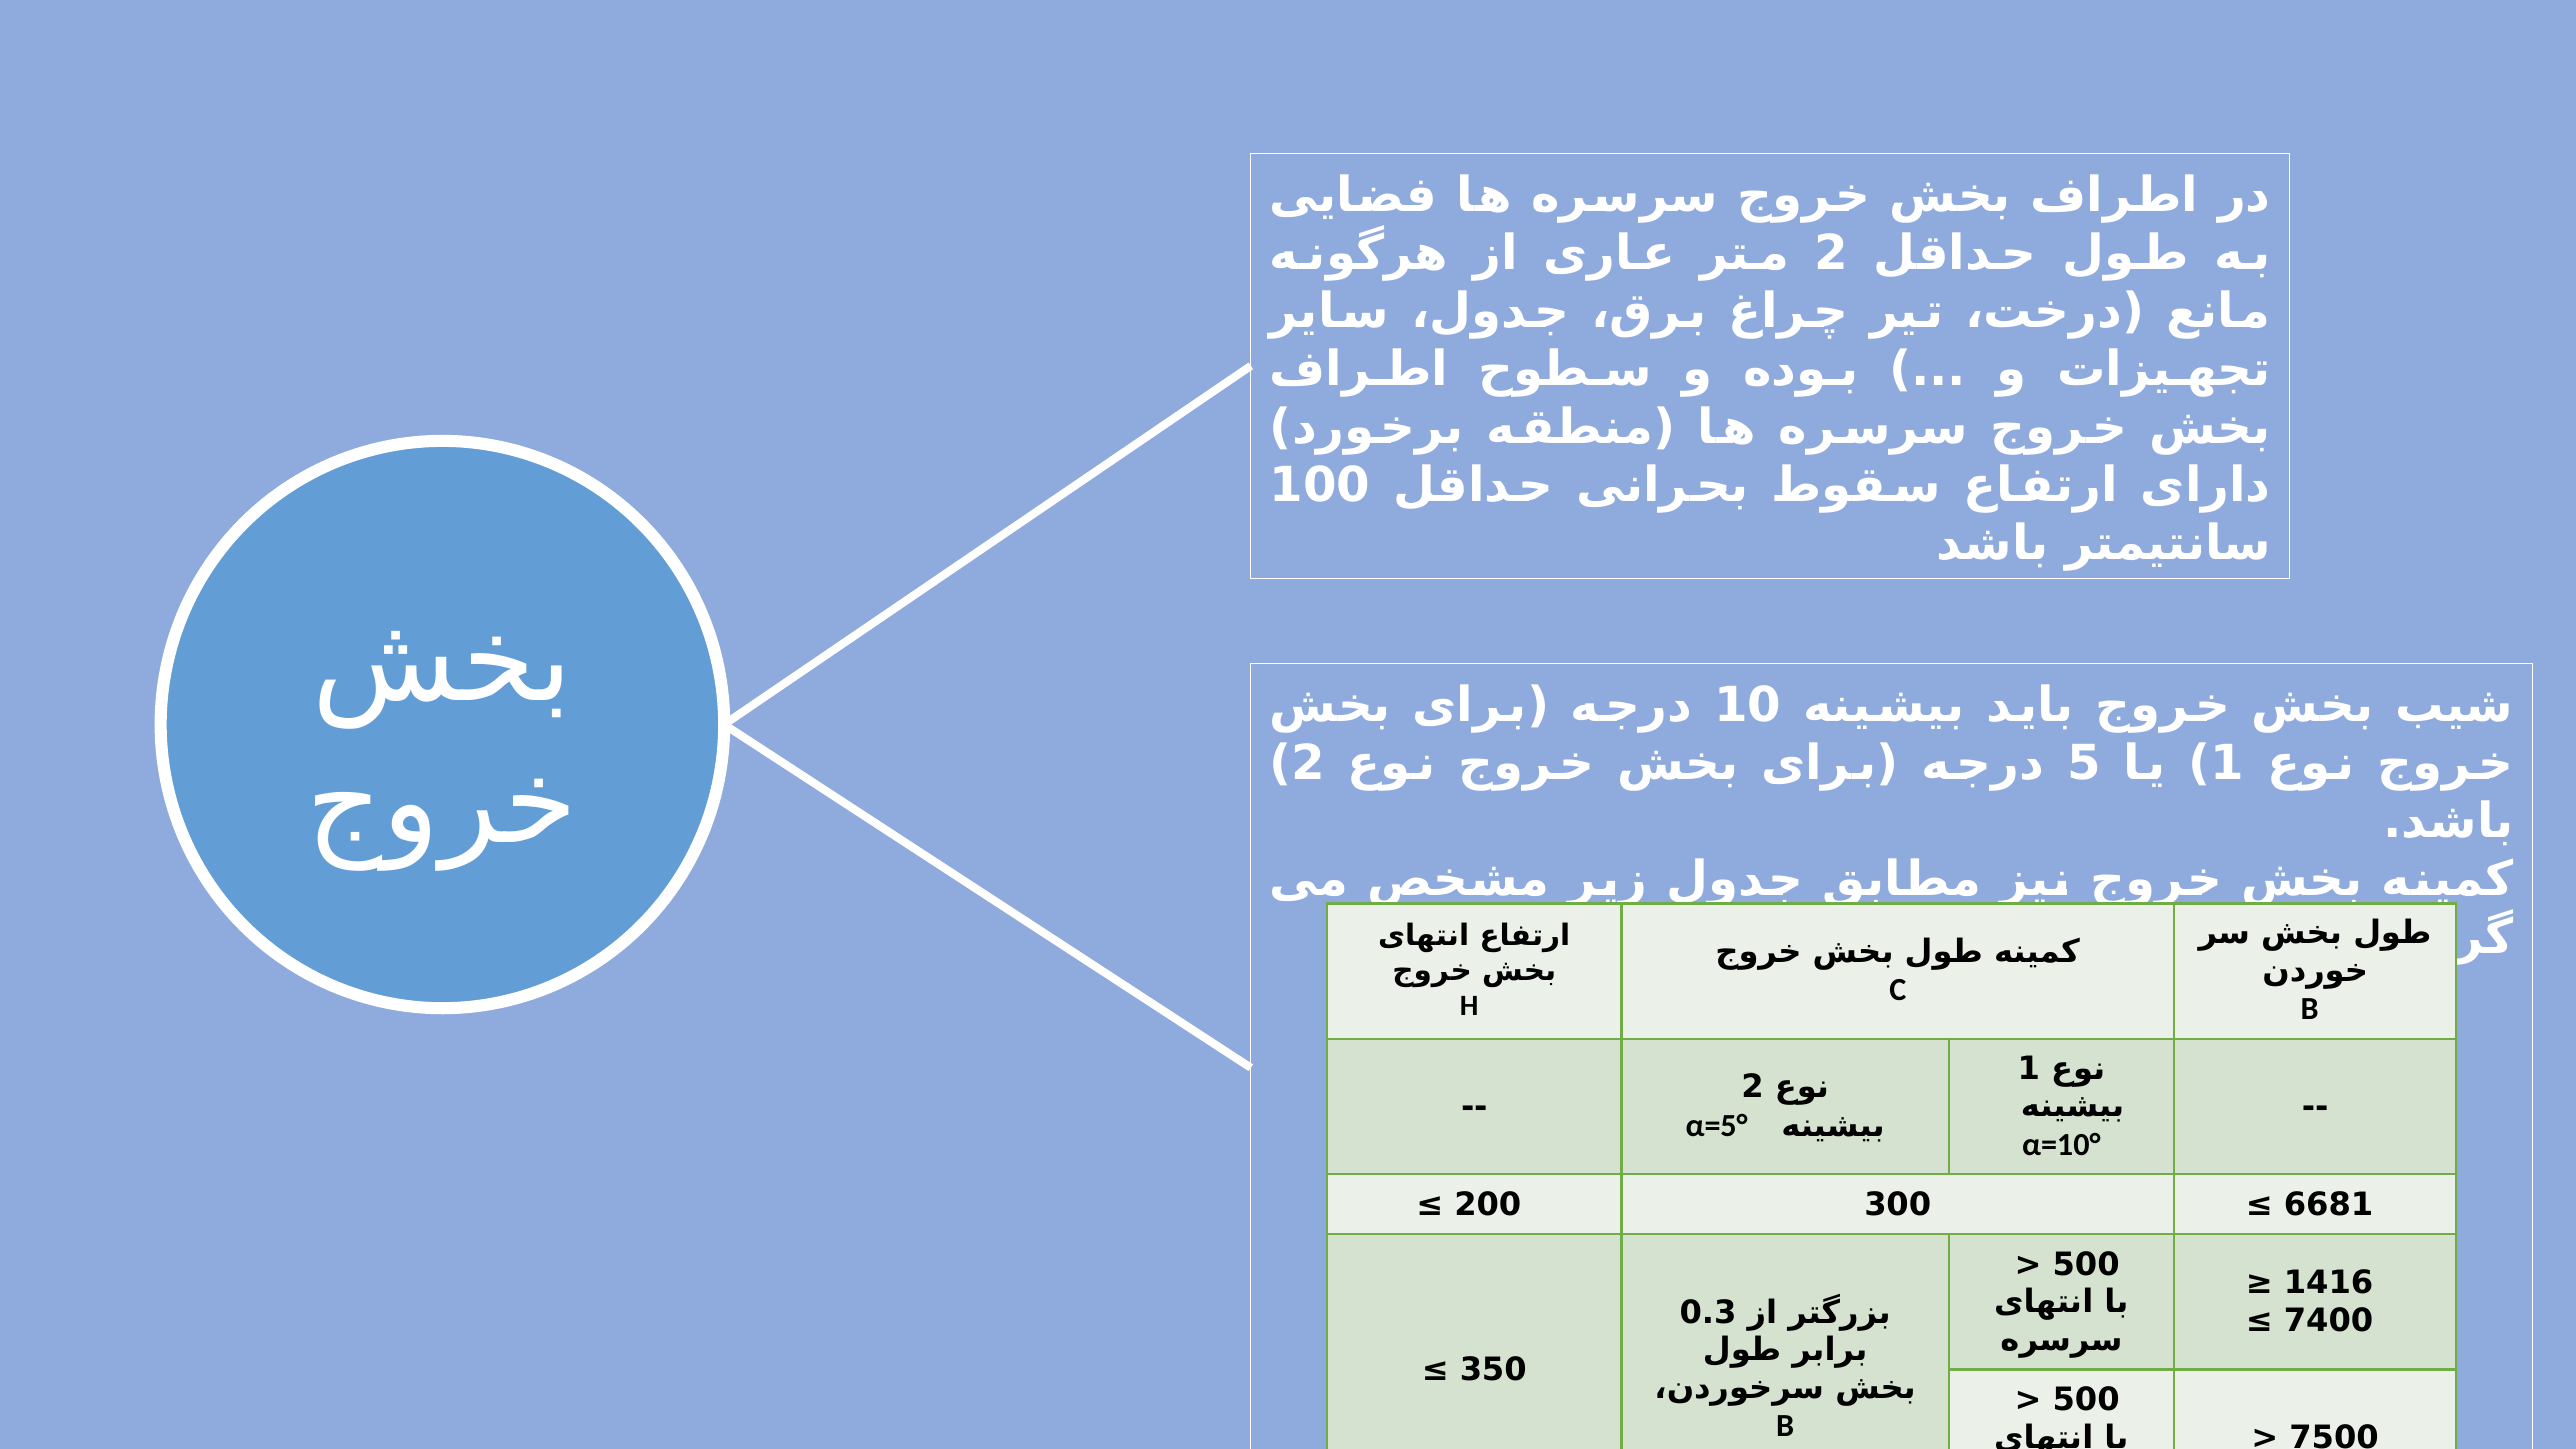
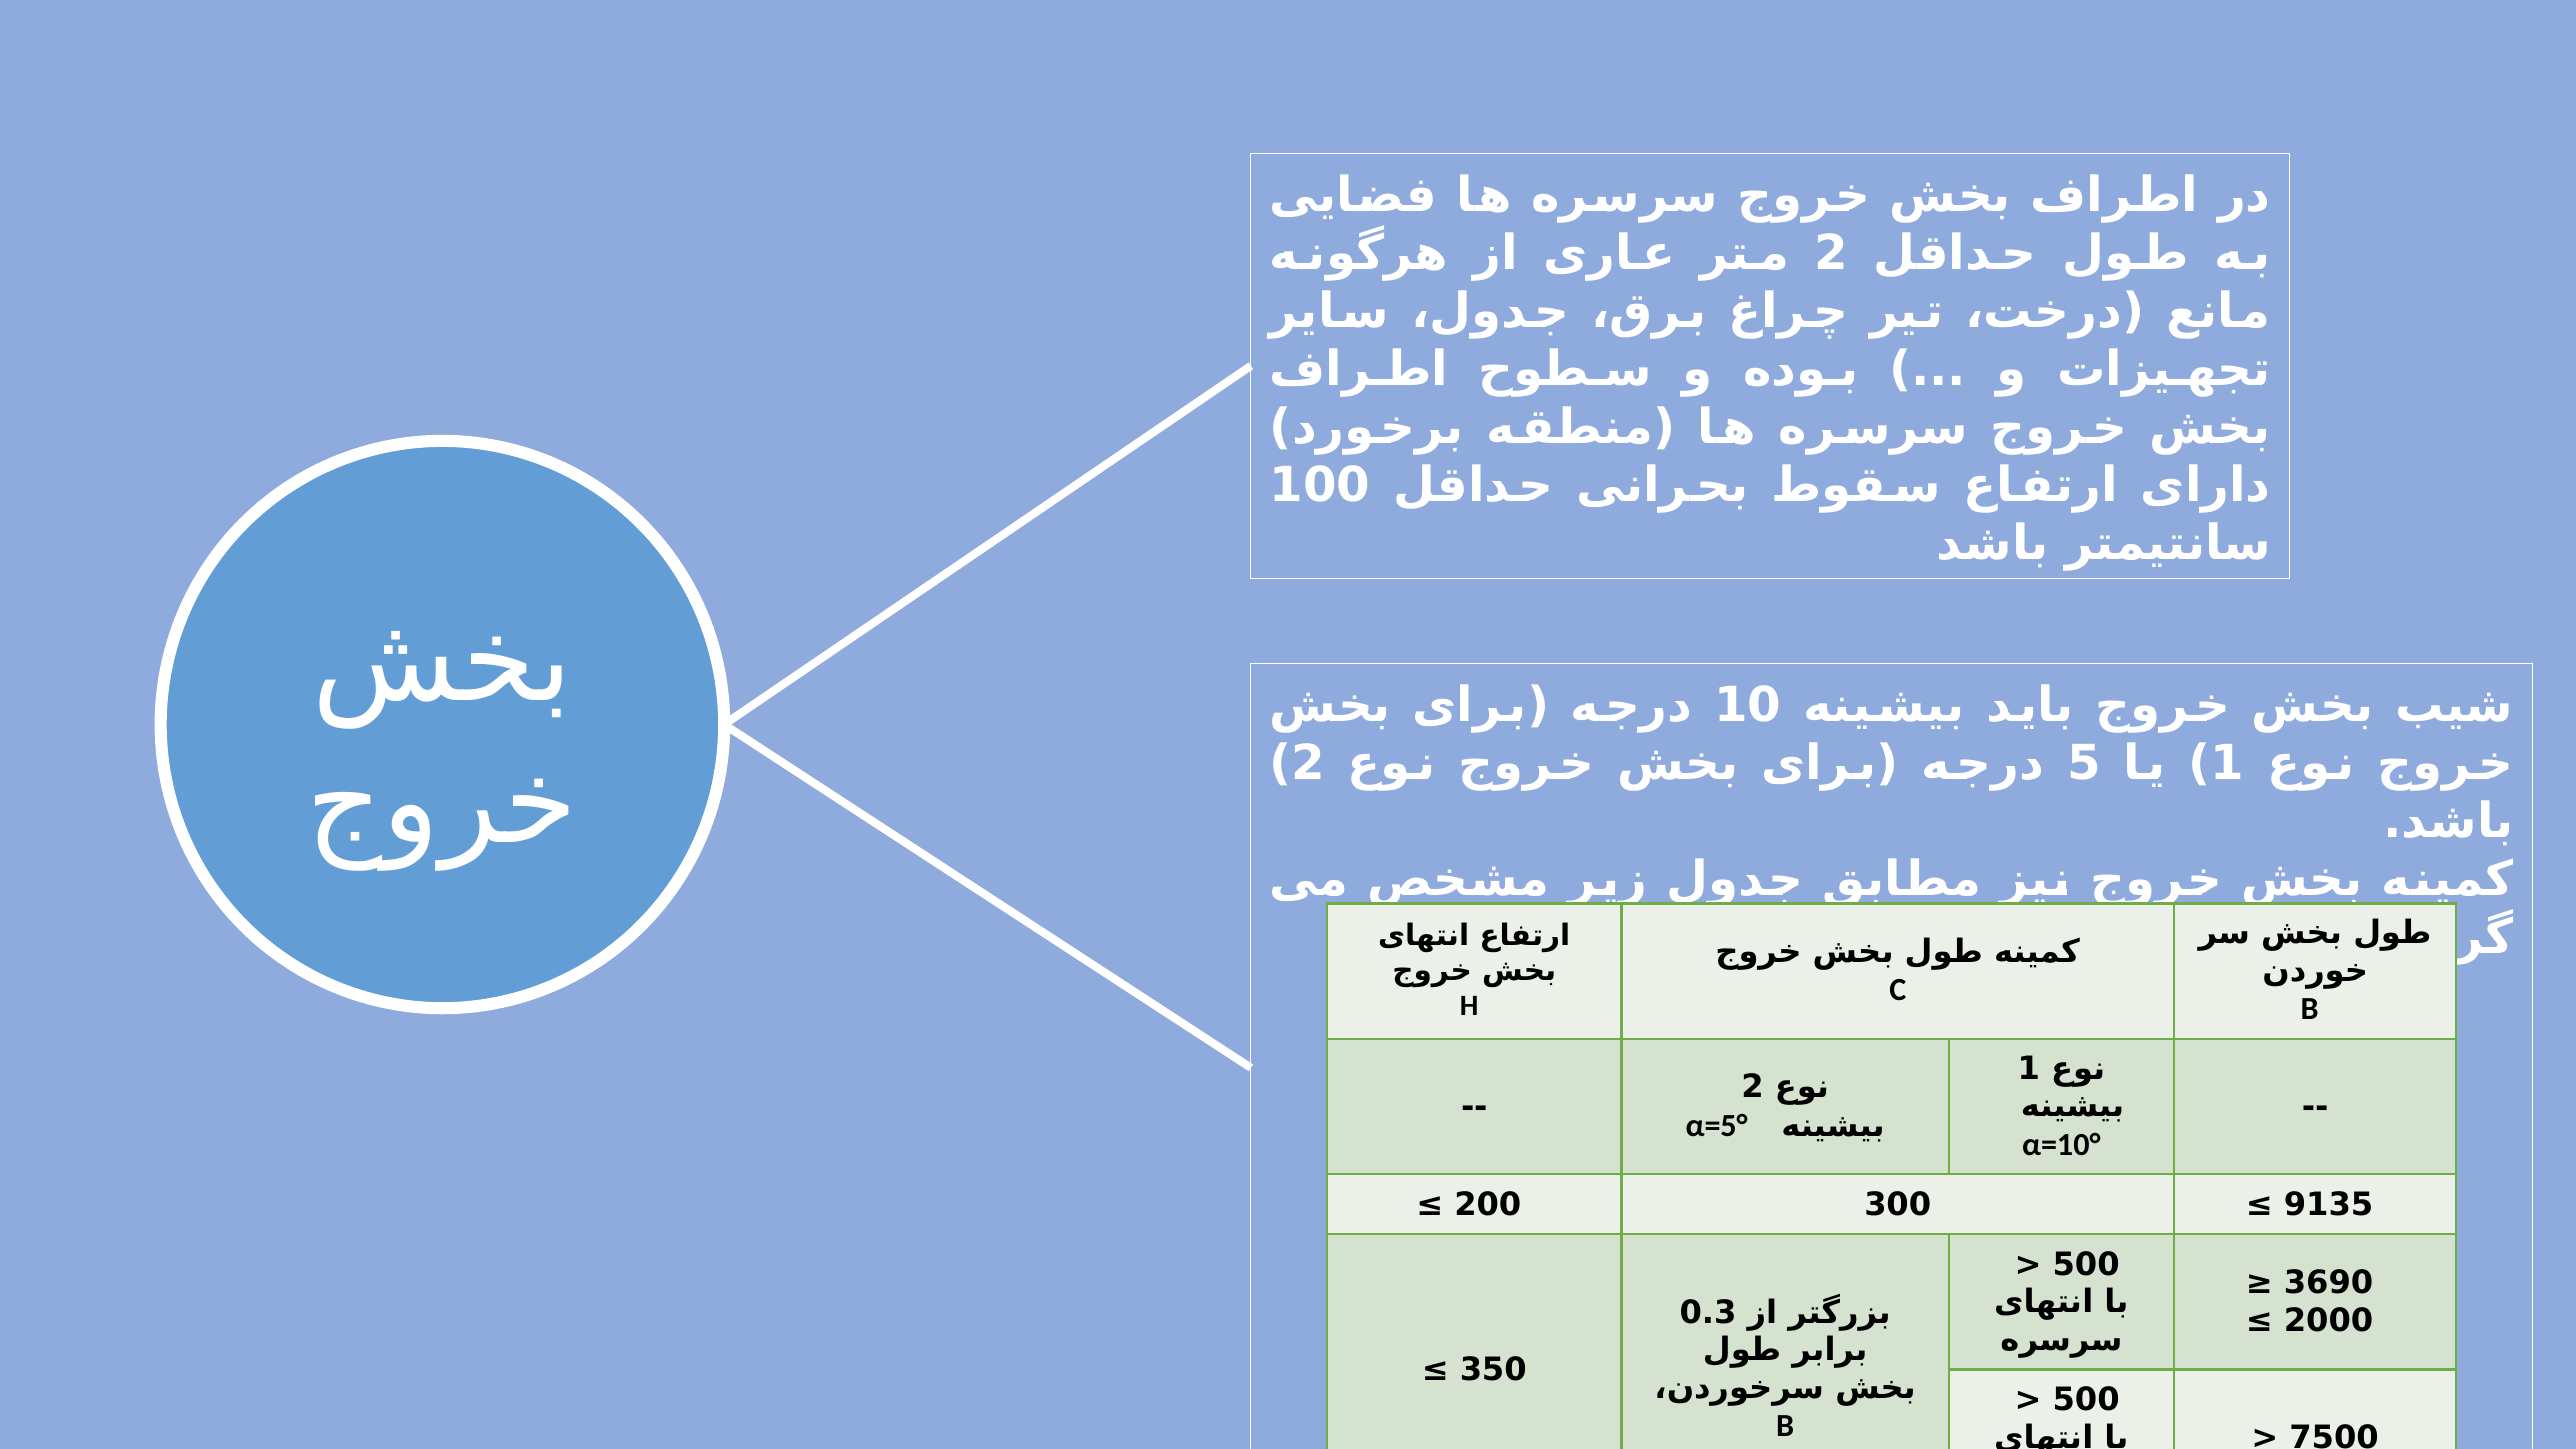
6681: 6681 -> 9135
1416: 1416 -> 3690
7400: 7400 -> 2000
